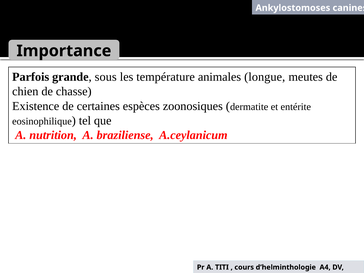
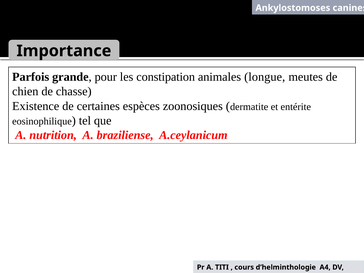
sous: sous -> pour
température: température -> constipation
